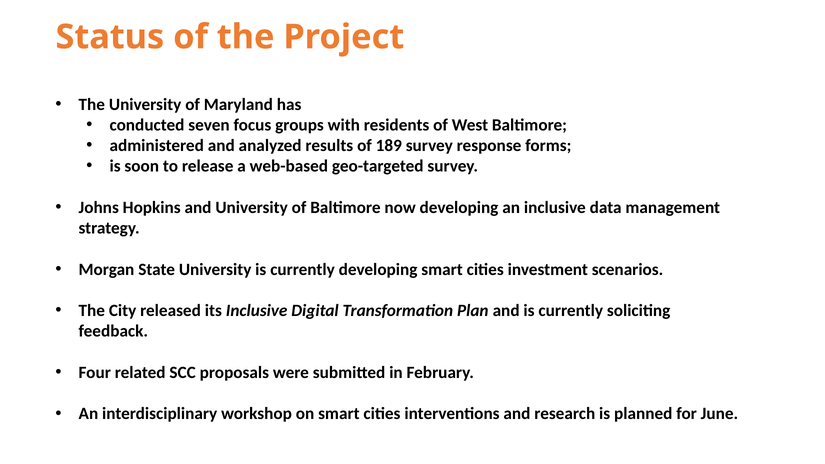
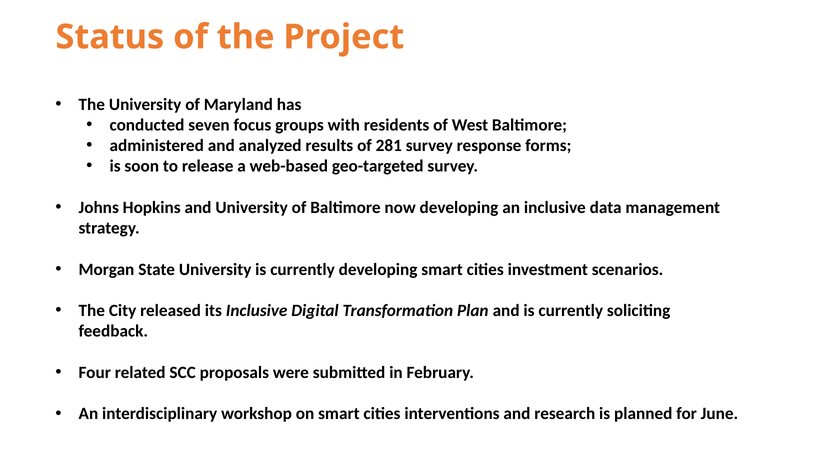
189: 189 -> 281
